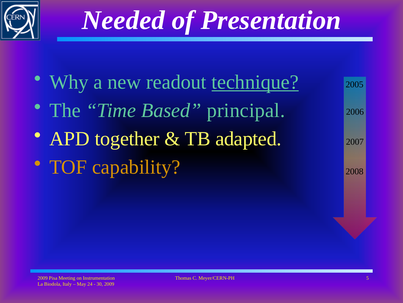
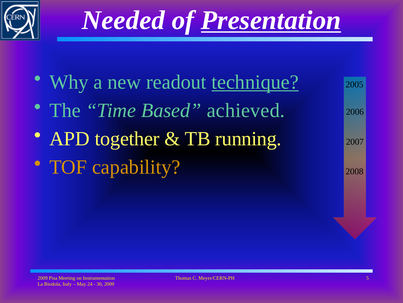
Presentation underline: none -> present
principal: principal -> achieved
adapted: adapted -> running
